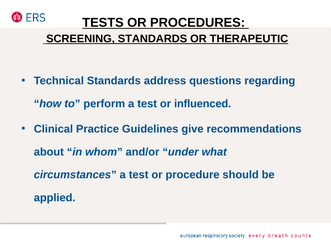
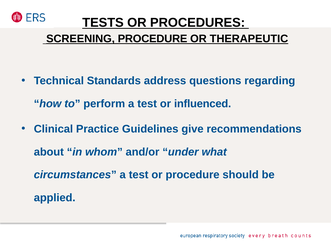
SCREENING STANDARDS: STANDARDS -> PROCEDURE
